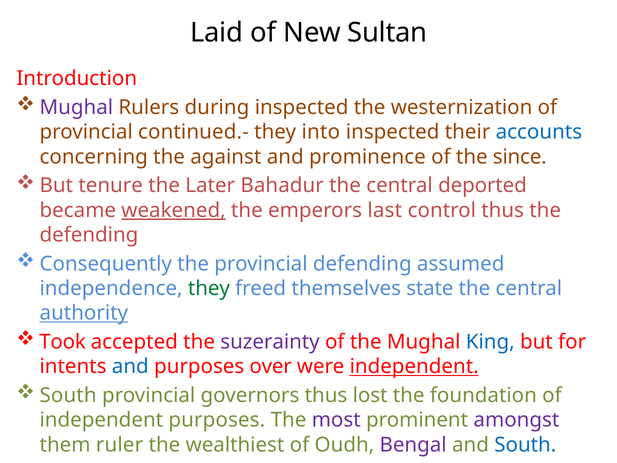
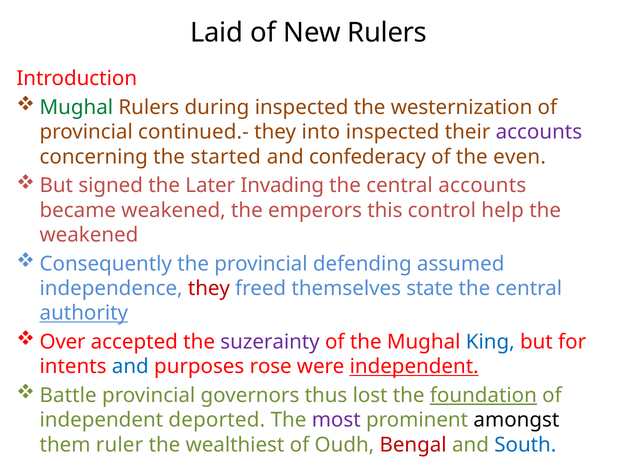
New Sultan: Sultan -> Rulers
Mughal at (76, 107) colour: purple -> green
accounts at (539, 132) colour: blue -> purple
against: against -> started
prominence: prominence -> confederacy
since: since -> even
tenure: tenure -> signed
Bahadur: Bahadur -> Invading
central deported: deported -> accounts
weakened at (174, 210) underline: present -> none
last: last -> this
control thus: thus -> help
defending at (89, 235): defending -> weakened
they at (209, 288) colour: green -> red
Took: Took -> Over
over: over -> rose
South at (68, 395): South -> Battle
foundation underline: none -> present
independent purposes: purposes -> deported
amongst colour: purple -> black
Bengal colour: purple -> red
